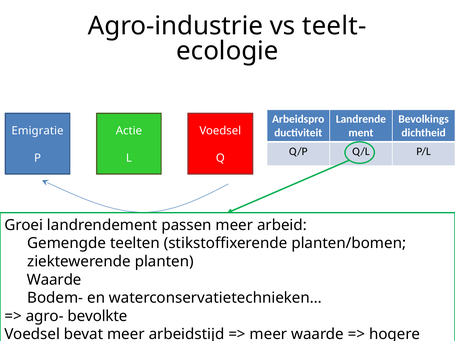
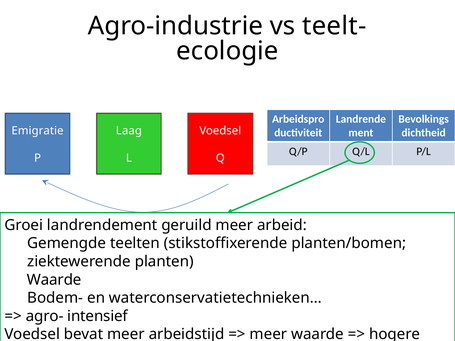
Actie: Actie -> Laag
passen: passen -> geruild
bevolkte: bevolkte -> intensief
